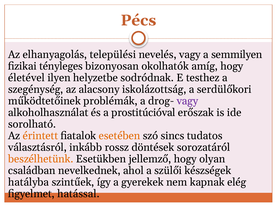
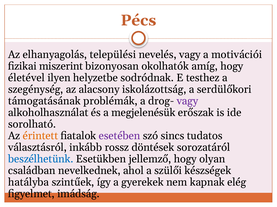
semmilyen: semmilyen -> motivációi
tényleges: tényleges -> miszerint
működtetőinek: működtetőinek -> támogatásának
prostitúcióval: prostitúcióval -> megjelenésük
esetében colour: orange -> purple
beszélhetünk colour: orange -> blue
hatással: hatással -> imádság
